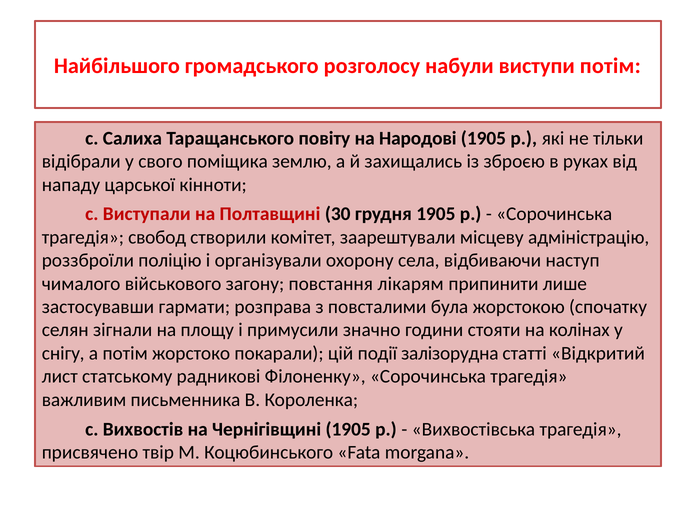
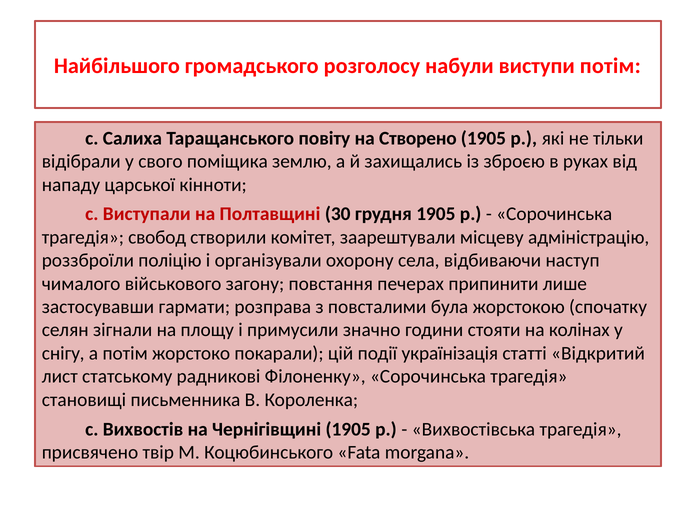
Народові: Народові -> Створено
лікарям: лікарям -> печерах
залізорудна: залізорудна -> українізація
важливим: важливим -> становищі
